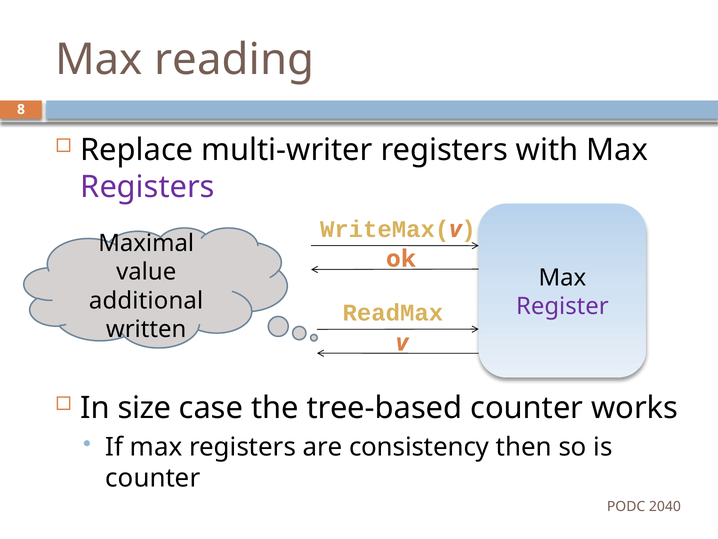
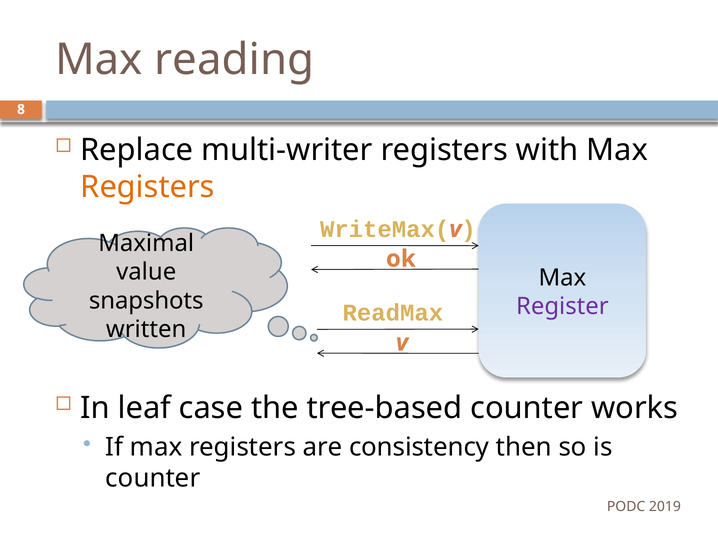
Registers at (148, 187) colour: purple -> orange
additional: additional -> snapshots
size: size -> leaf
2040: 2040 -> 2019
